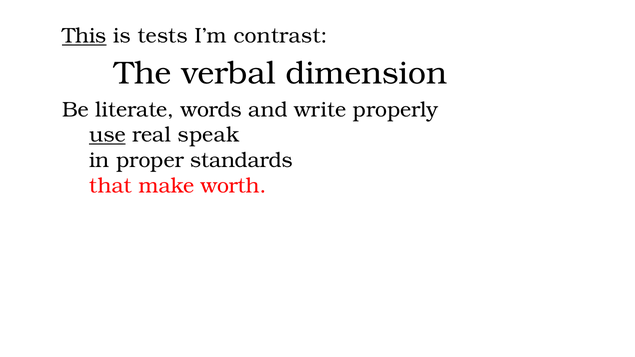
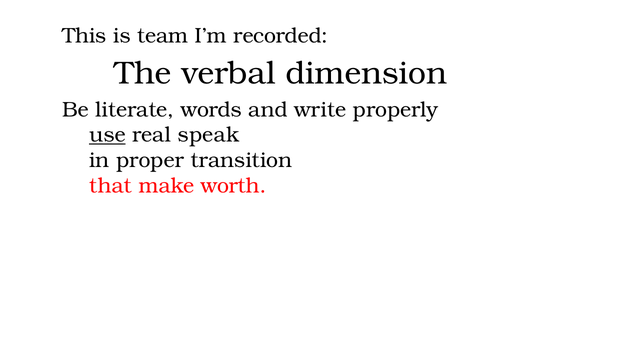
This underline: present -> none
tests: tests -> team
contrast: contrast -> recorded
standards: standards -> transition
